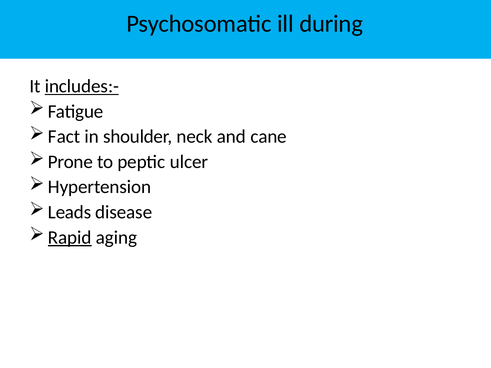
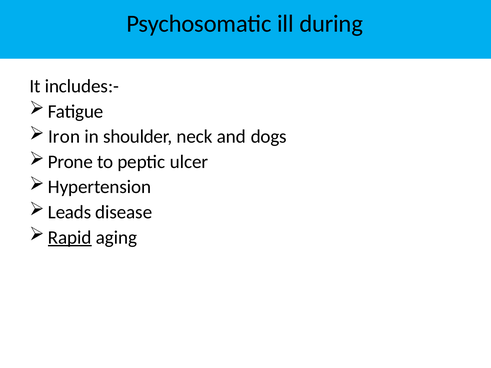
includes:- underline: present -> none
Fact: Fact -> Iron
cane: cane -> dogs
